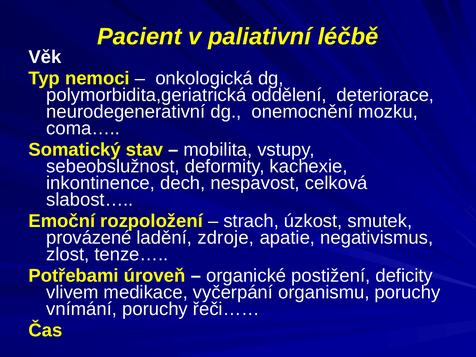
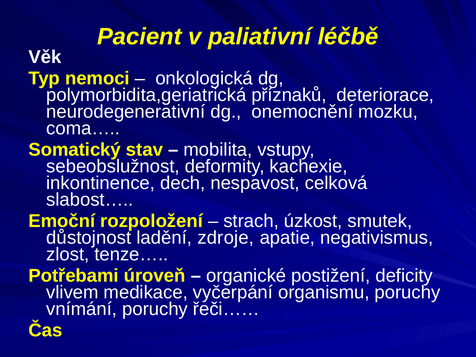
oddělení: oddělení -> příznaků
provázené: provázené -> důstojnost
